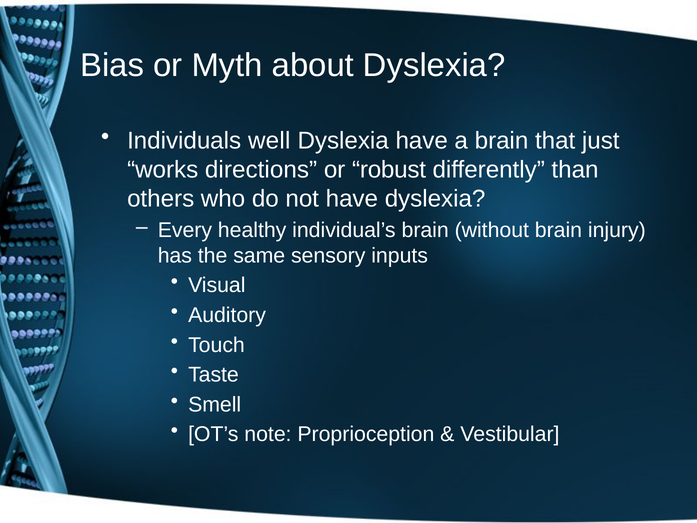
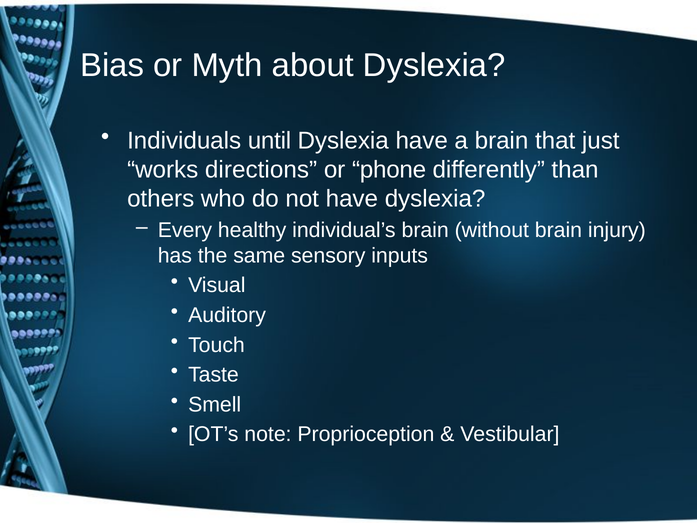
well: well -> until
robust: robust -> phone
